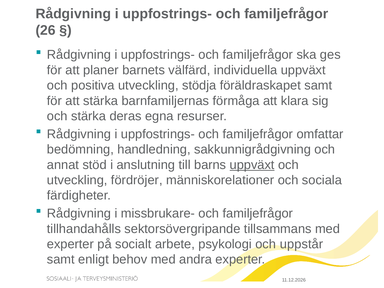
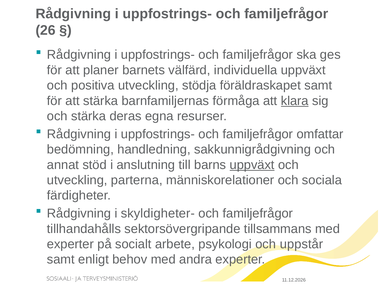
klara underline: none -> present
fördröjer: fördröjer -> parterna
missbrukare-: missbrukare- -> skyldigheter-
